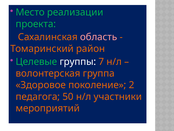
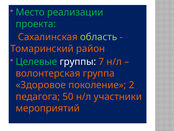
область colour: pink -> light green
